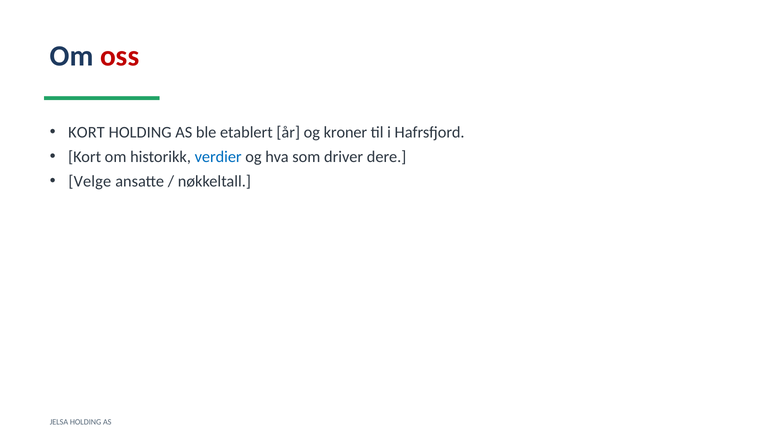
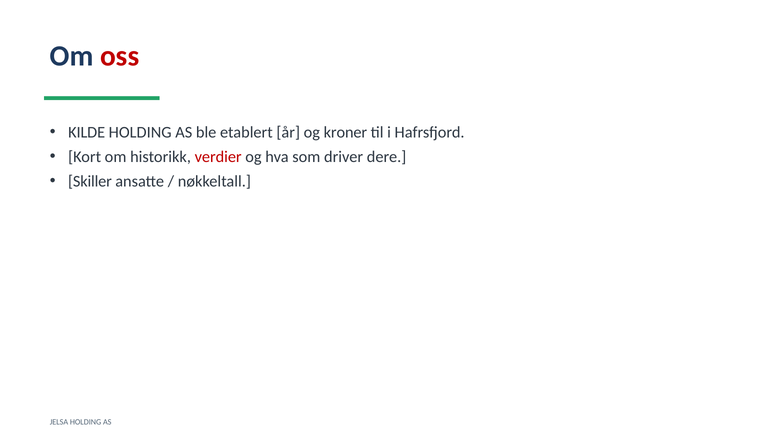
KORT at (87, 133): KORT -> KILDE
verdier colour: blue -> red
Velge: Velge -> Skiller
